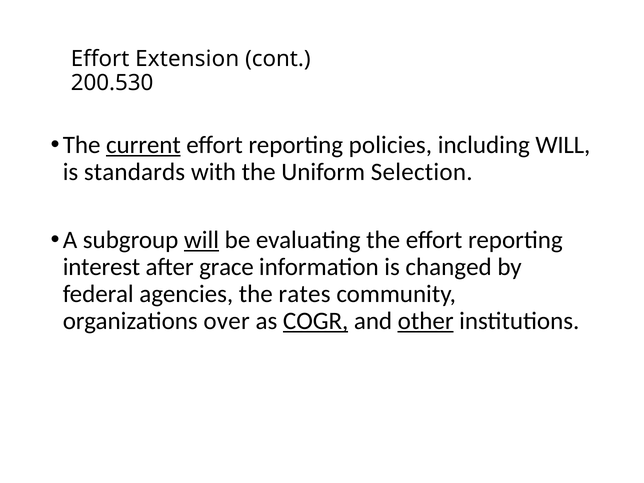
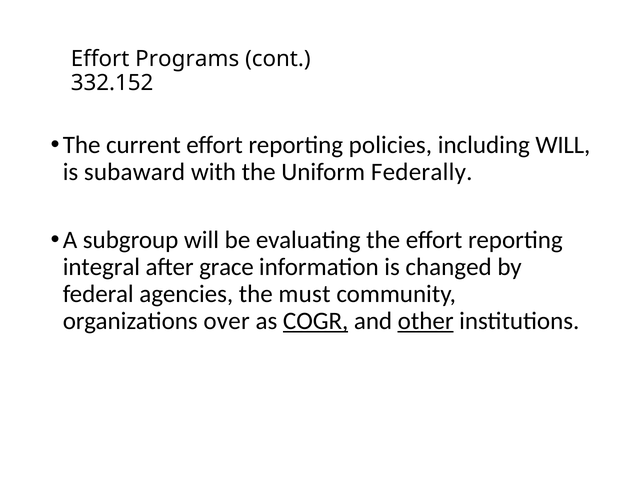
Extension: Extension -> Programs
200.530: 200.530 -> 332.152
current underline: present -> none
standards: standards -> subaward
Selection: Selection -> Federally
will at (202, 240) underline: present -> none
interest: interest -> integral
rates: rates -> must
